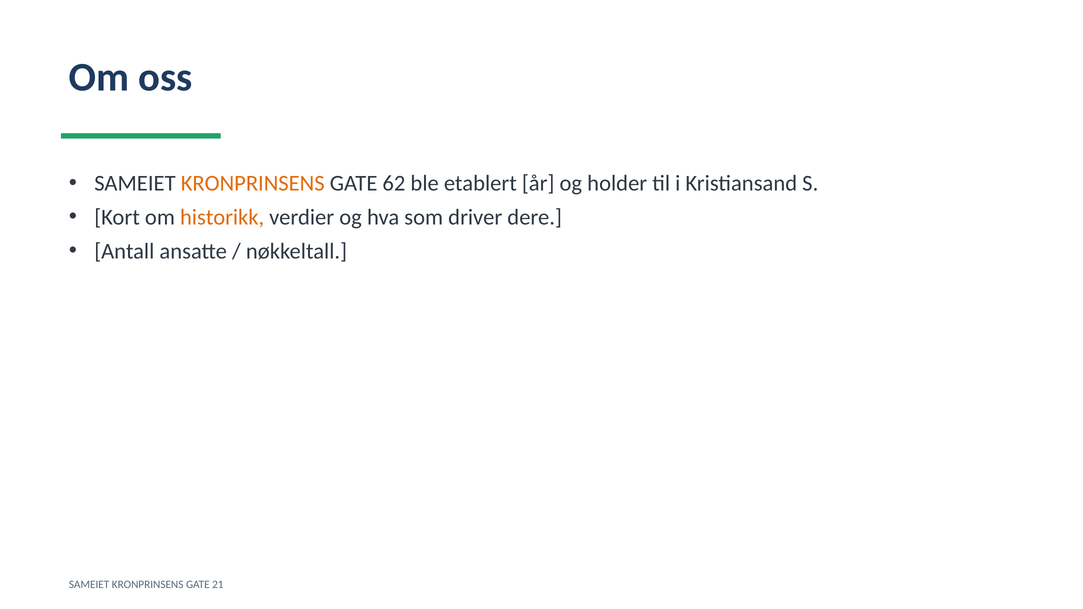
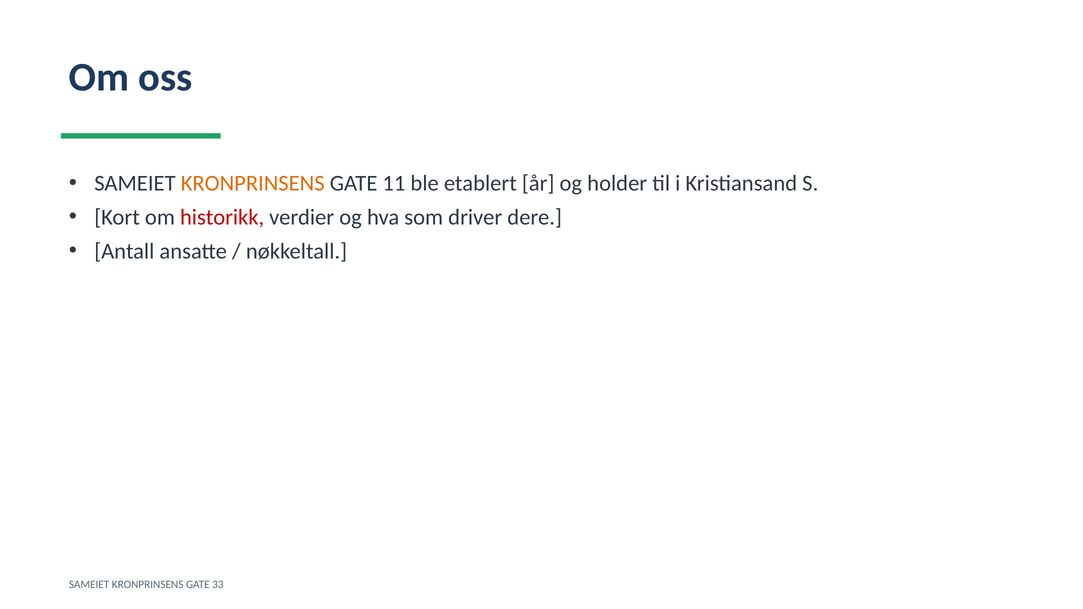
62: 62 -> 11
historikk colour: orange -> red
21: 21 -> 33
